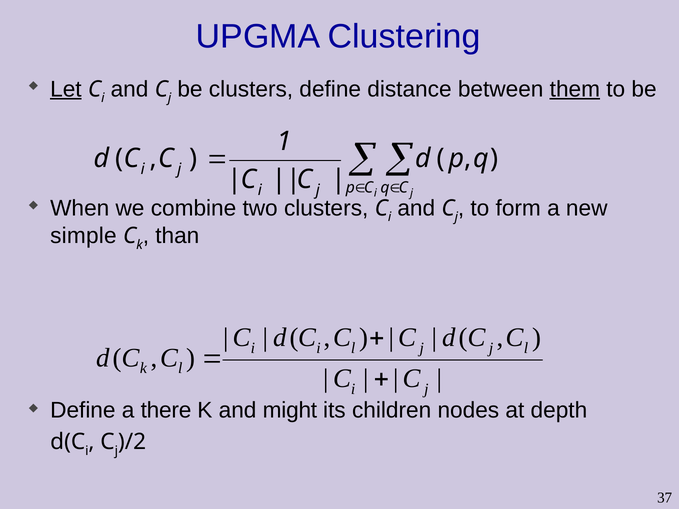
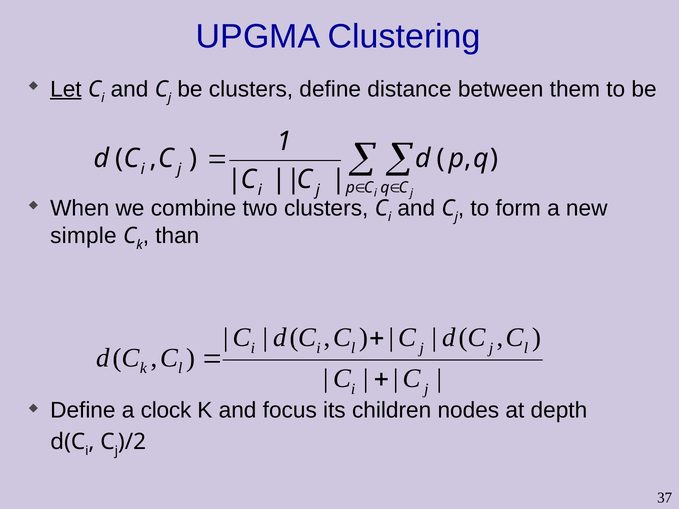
them underline: present -> none
there: there -> clock
might: might -> focus
